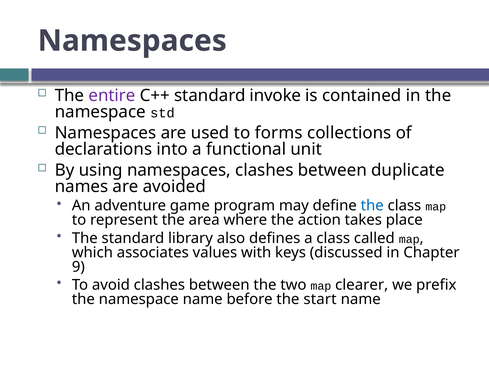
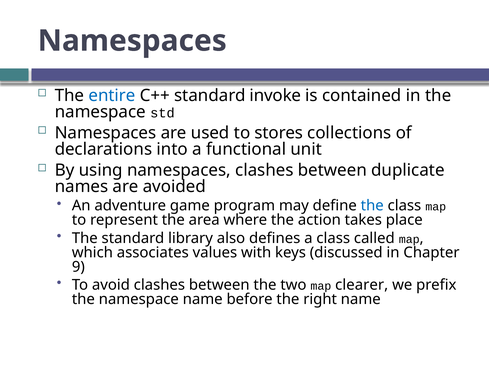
entire colour: purple -> blue
forms: forms -> stores
start: start -> right
